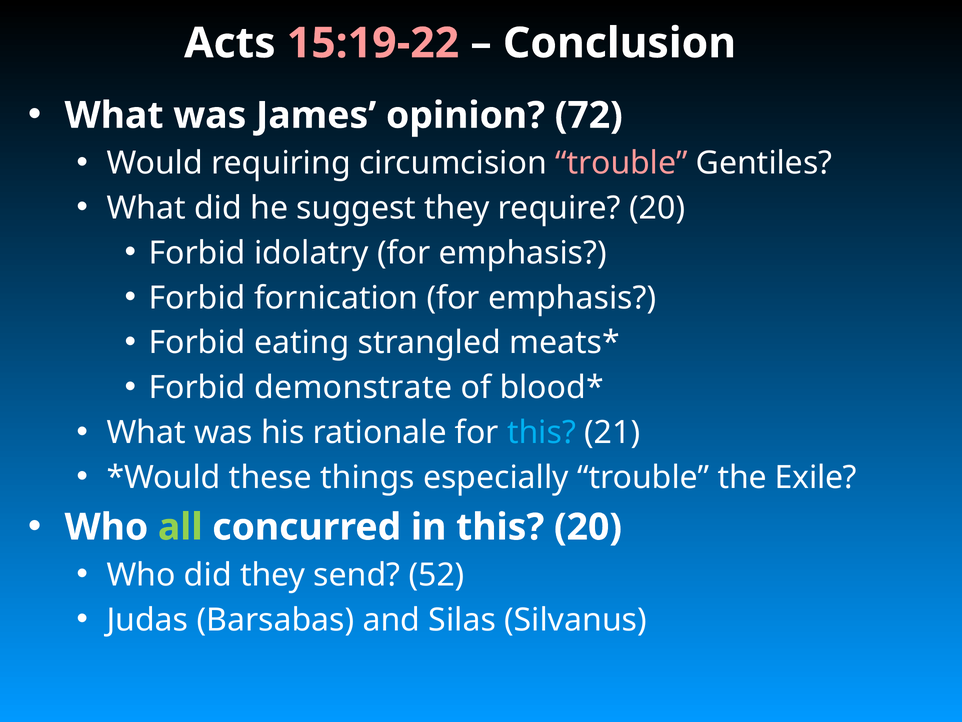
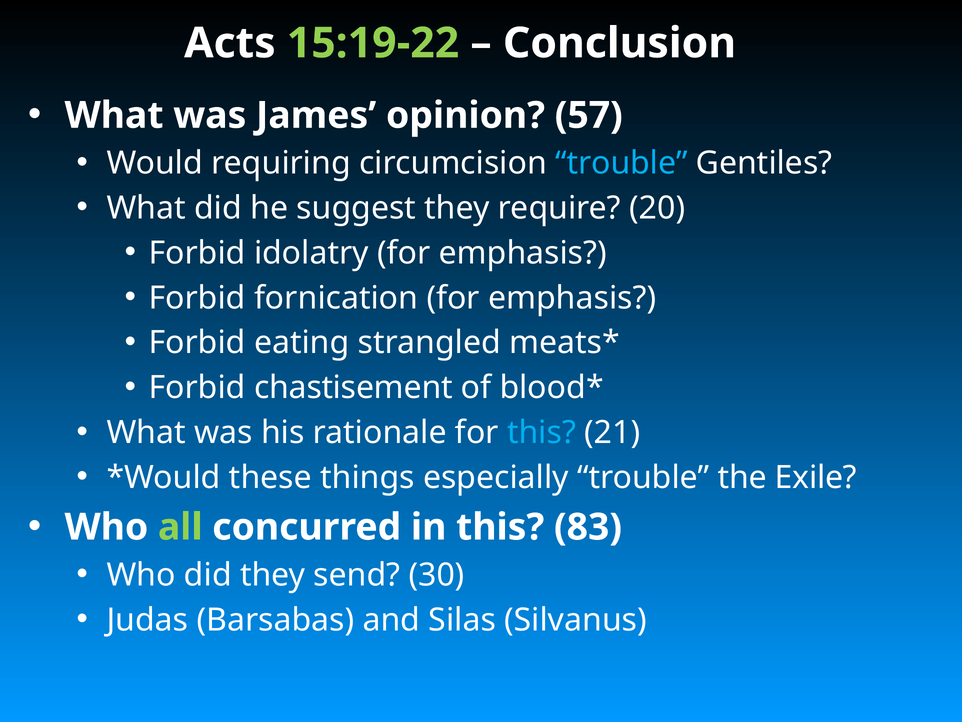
15:19-22 colour: pink -> light green
72: 72 -> 57
trouble at (621, 163) colour: pink -> light blue
demonstrate: demonstrate -> chastisement
this 20: 20 -> 83
52: 52 -> 30
